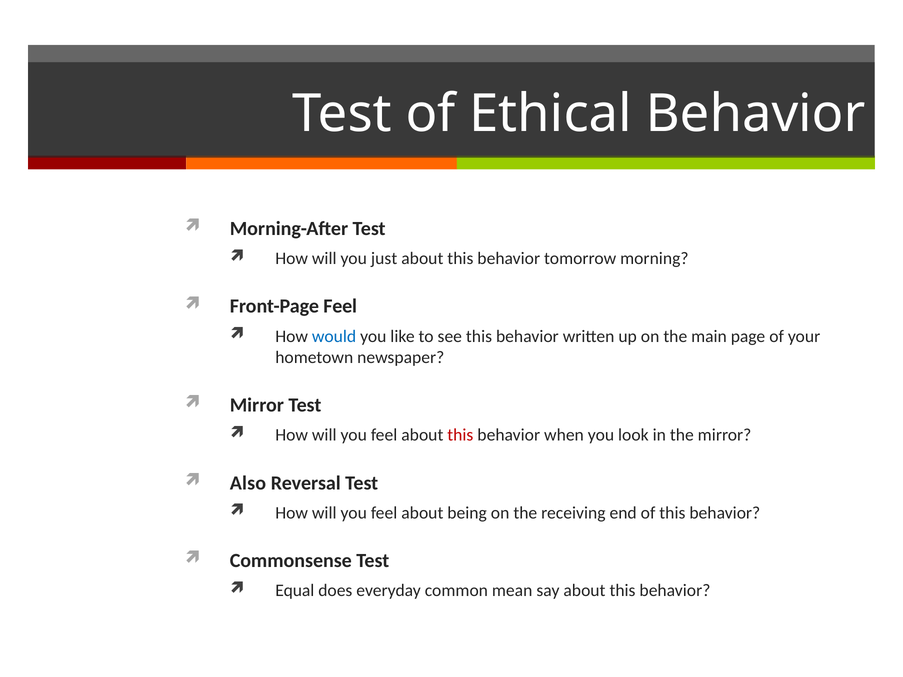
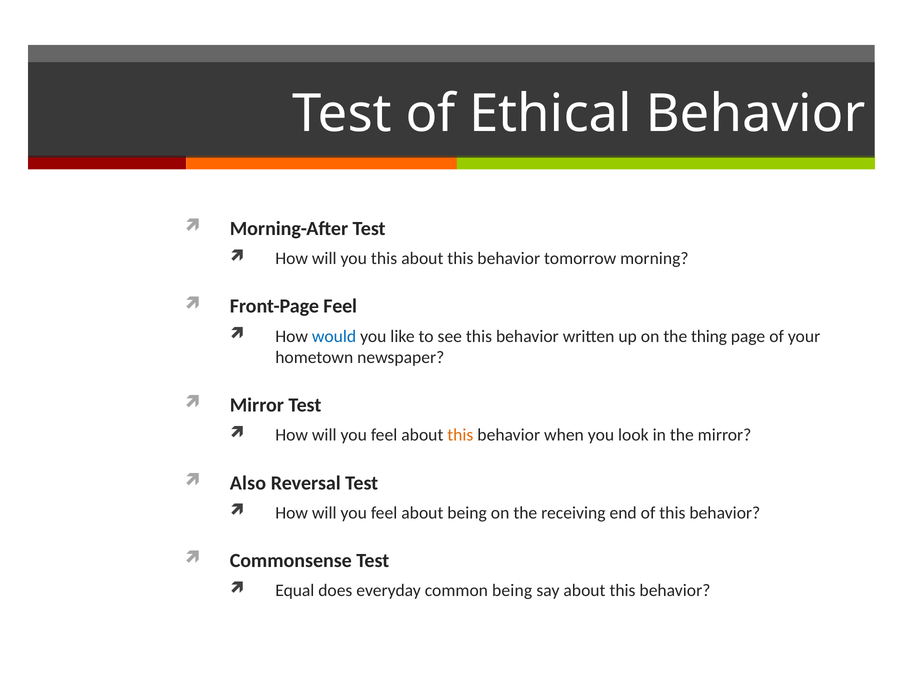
you just: just -> this
main: main -> thing
this at (460, 435) colour: red -> orange
common mean: mean -> being
